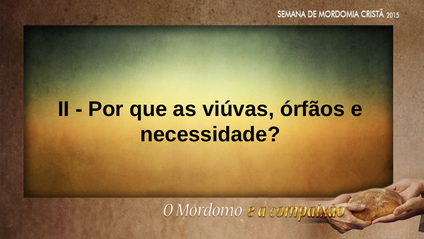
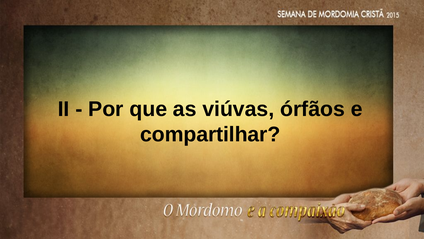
necessidade: necessidade -> compartilhar
